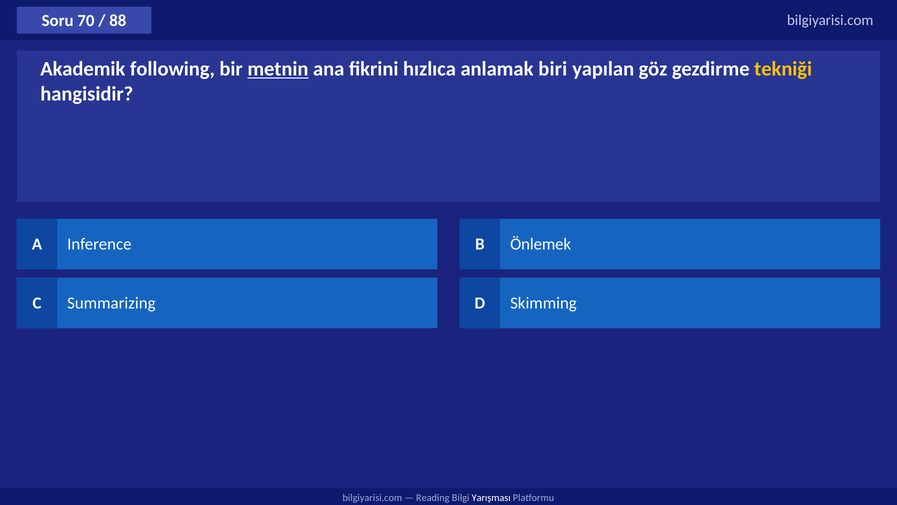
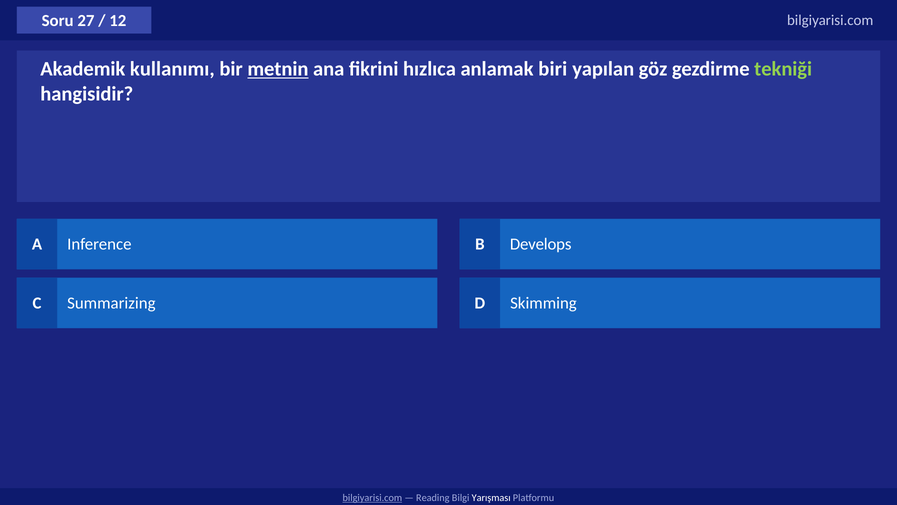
70: 70 -> 27
88: 88 -> 12
following: following -> kullanımı
tekniği colour: yellow -> light green
Önlemek: Önlemek -> Develops
bilgiyarisi.com at (372, 498) underline: none -> present
